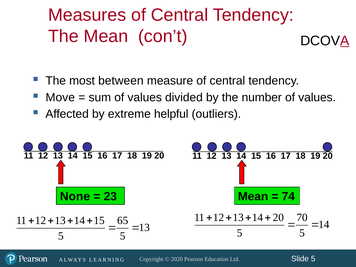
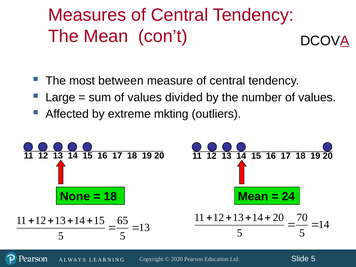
Move: Move -> Large
helpful: helpful -> mkting
23 at (110, 197): 23 -> 18
74: 74 -> 24
